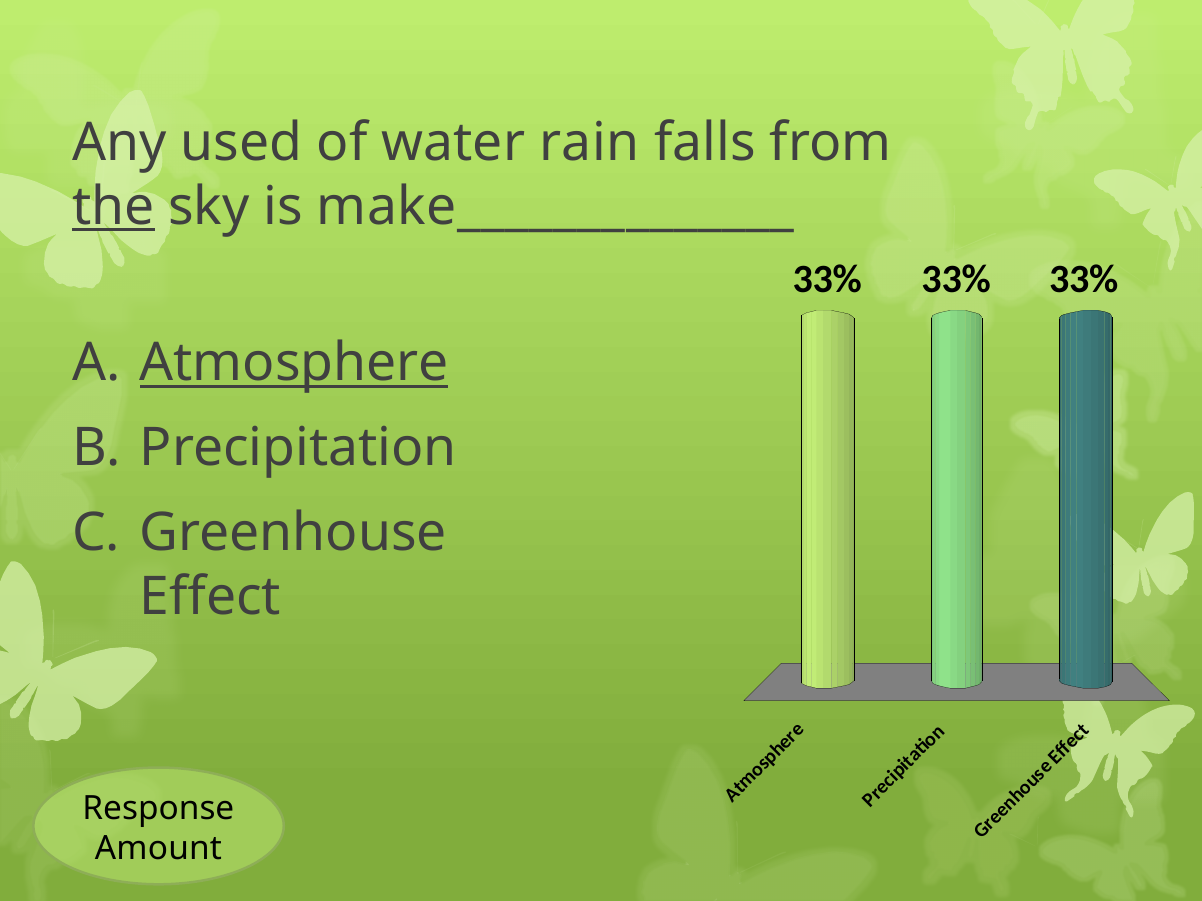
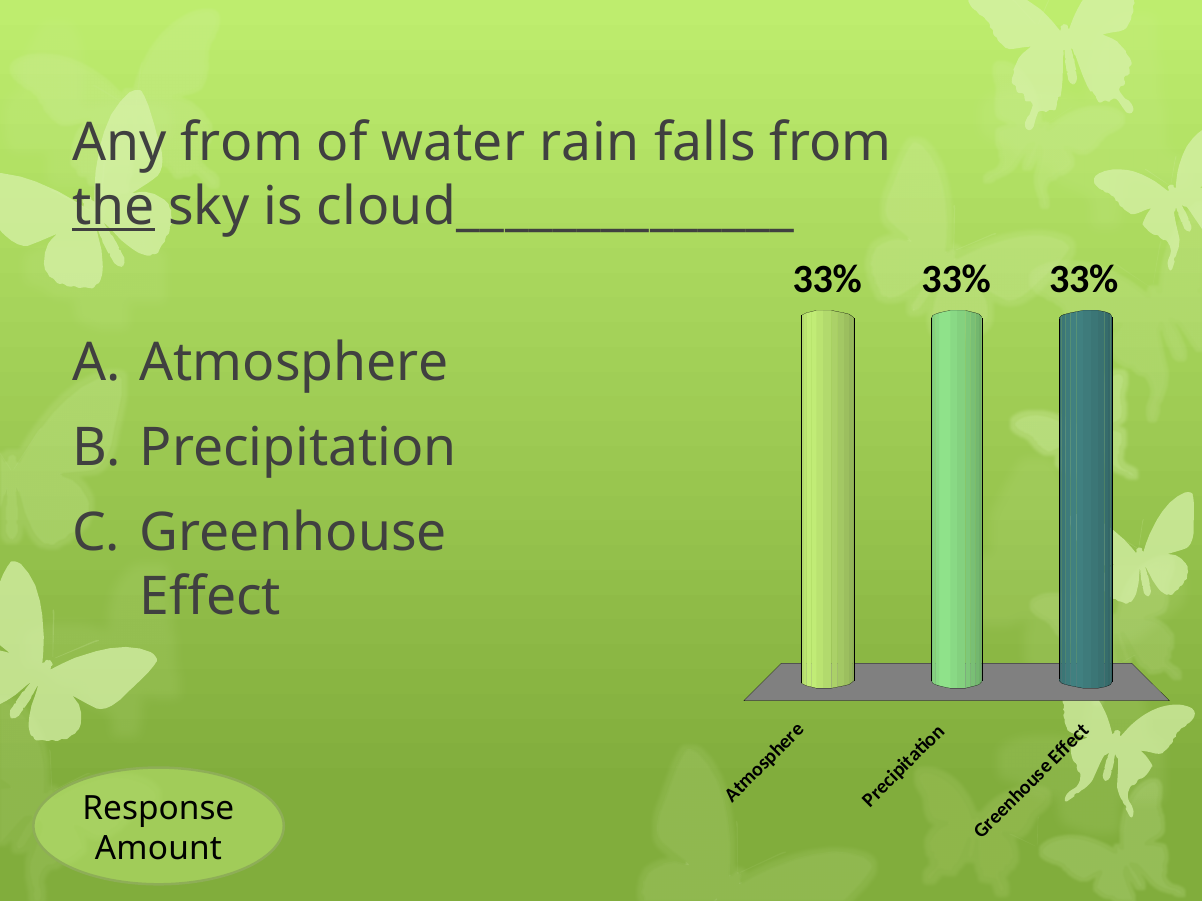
Any used: used -> from
make______________: make______________ -> cloud______________
Atmosphere underline: present -> none
